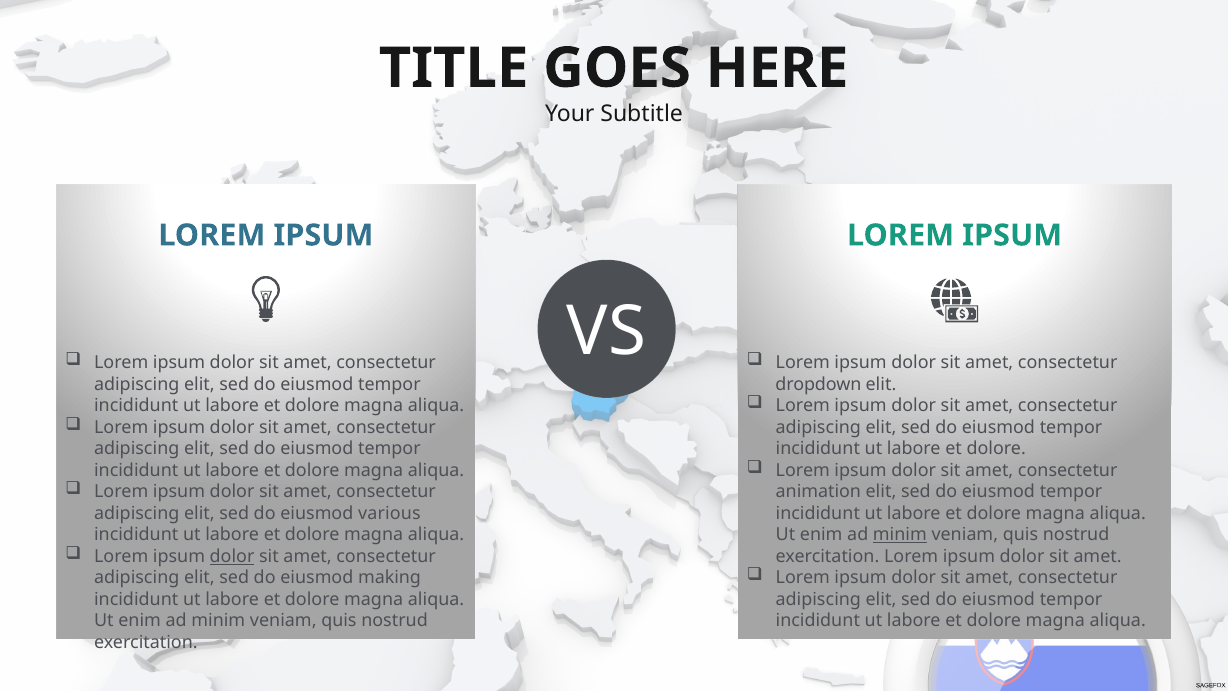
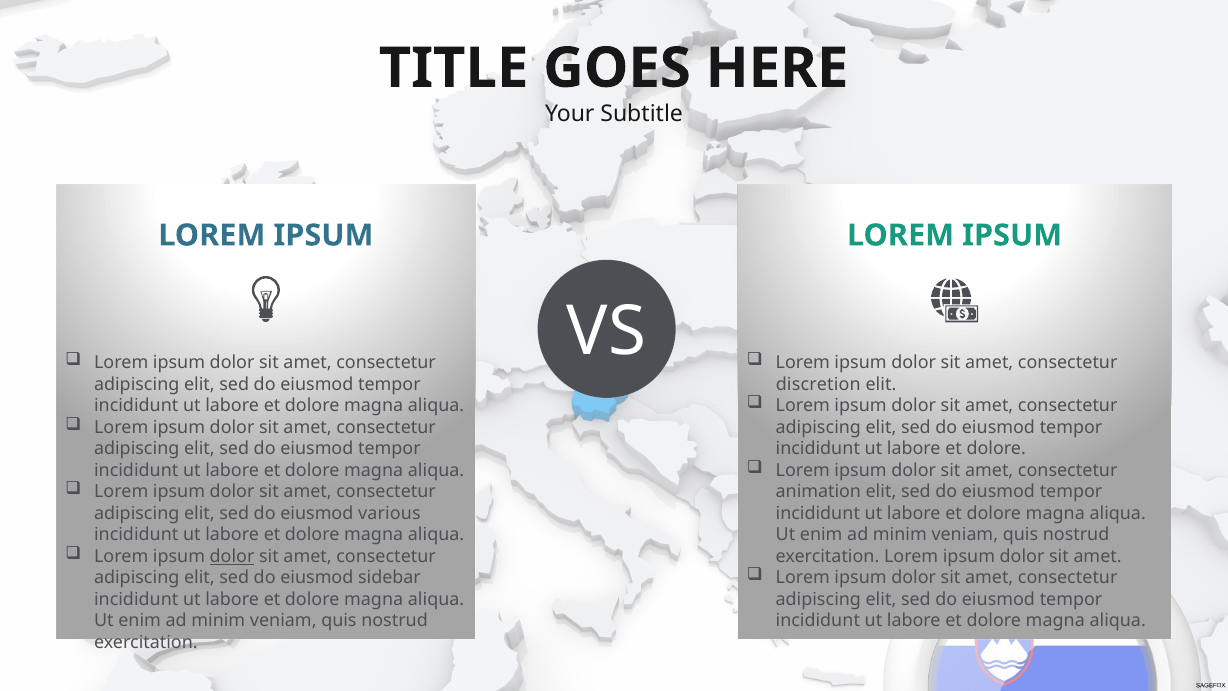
dropdown: dropdown -> discretion
minim at (900, 535) underline: present -> none
making: making -> sidebar
